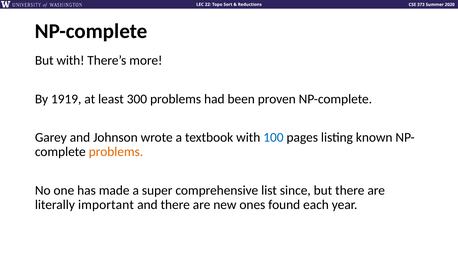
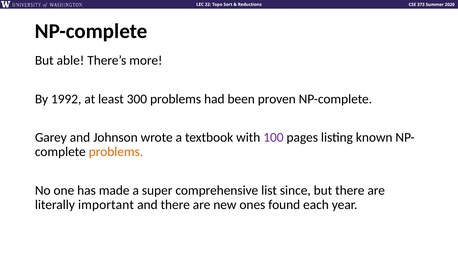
But with: with -> able
1919: 1919 -> 1992
100 colour: blue -> purple
